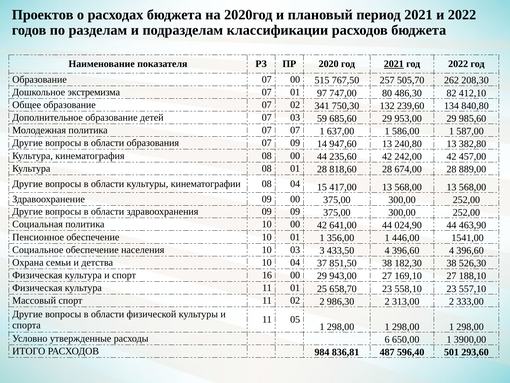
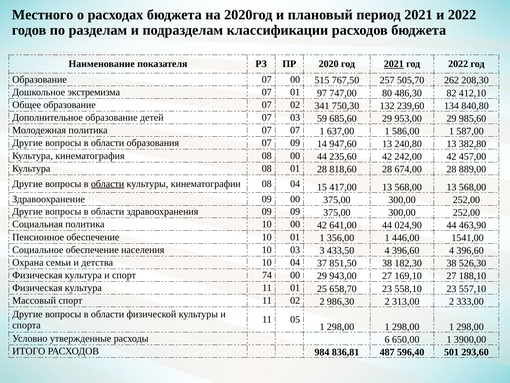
Проектов: Проектов -> Местного
области at (108, 184) underline: none -> present
16: 16 -> 74
